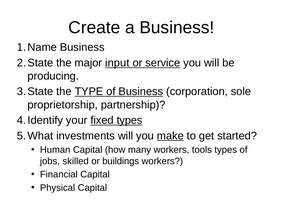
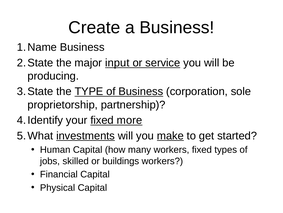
fixed types: types -> more
investments underline: none -> present
workers tools: tools -> fixed
